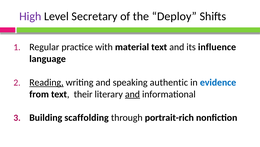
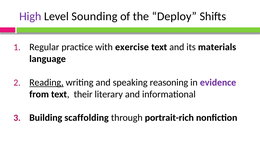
Secretary: Secretary -> Sounding
material: material -> exercise
influence: influence -> materials
authentic: authentic -> reasoning
evidence colour: blue -> purple
and at (132, 94) underline: present -> none
